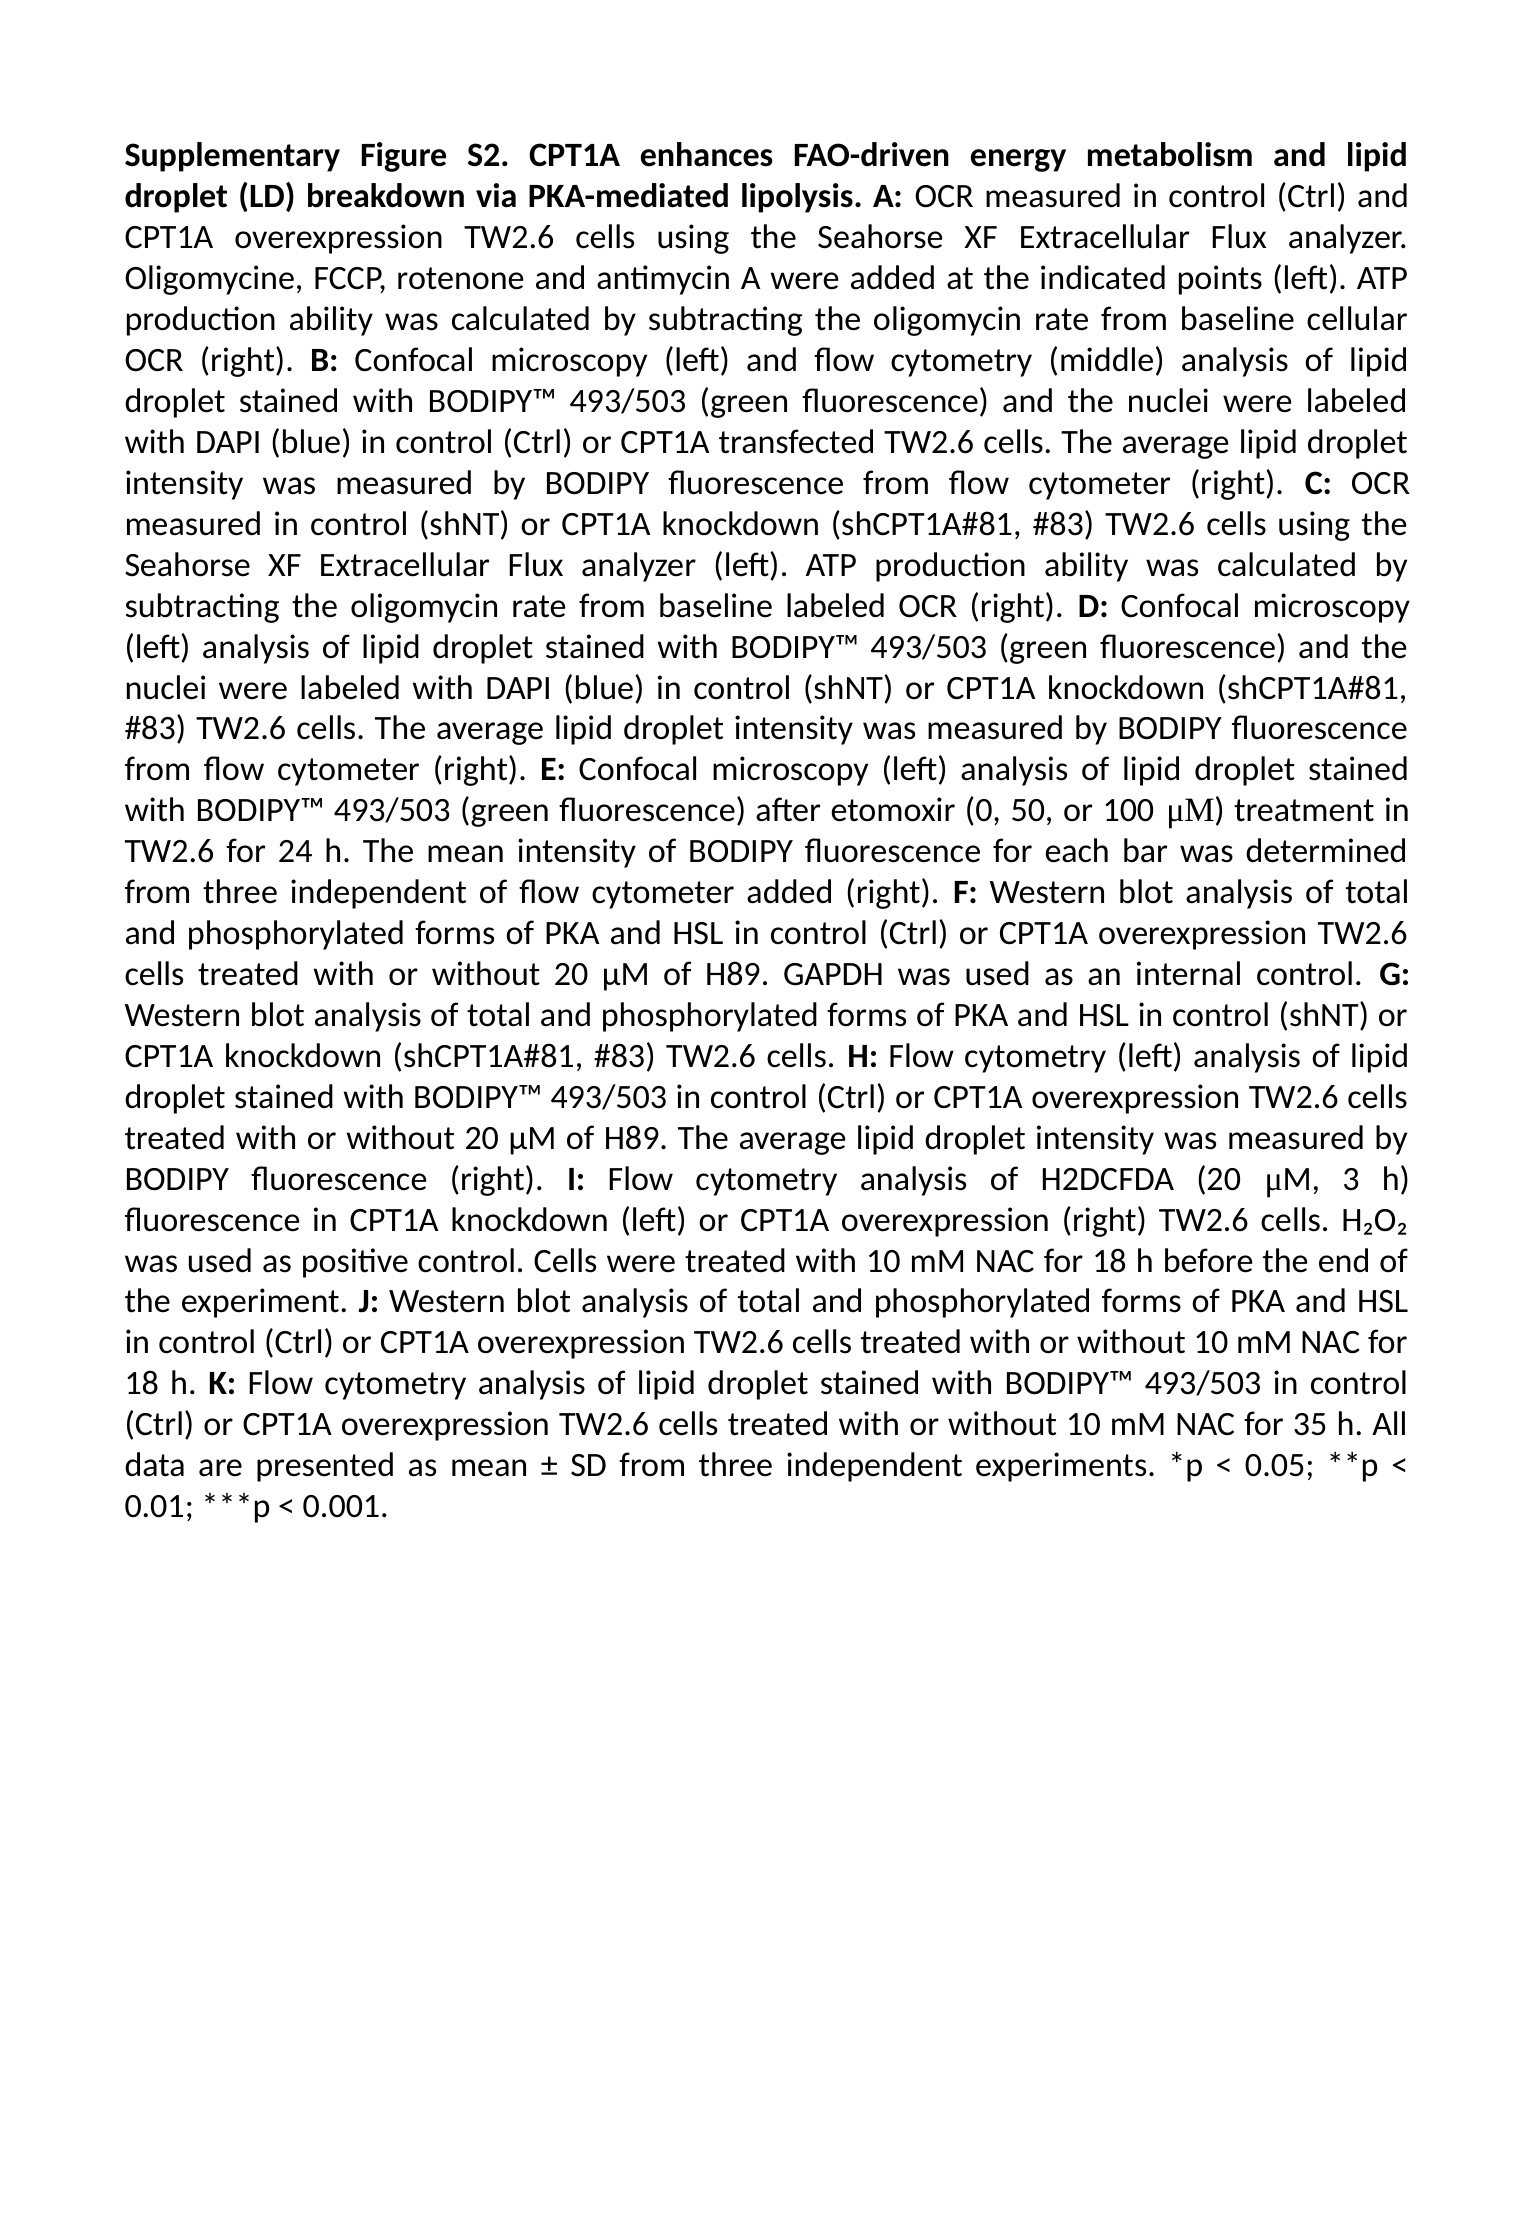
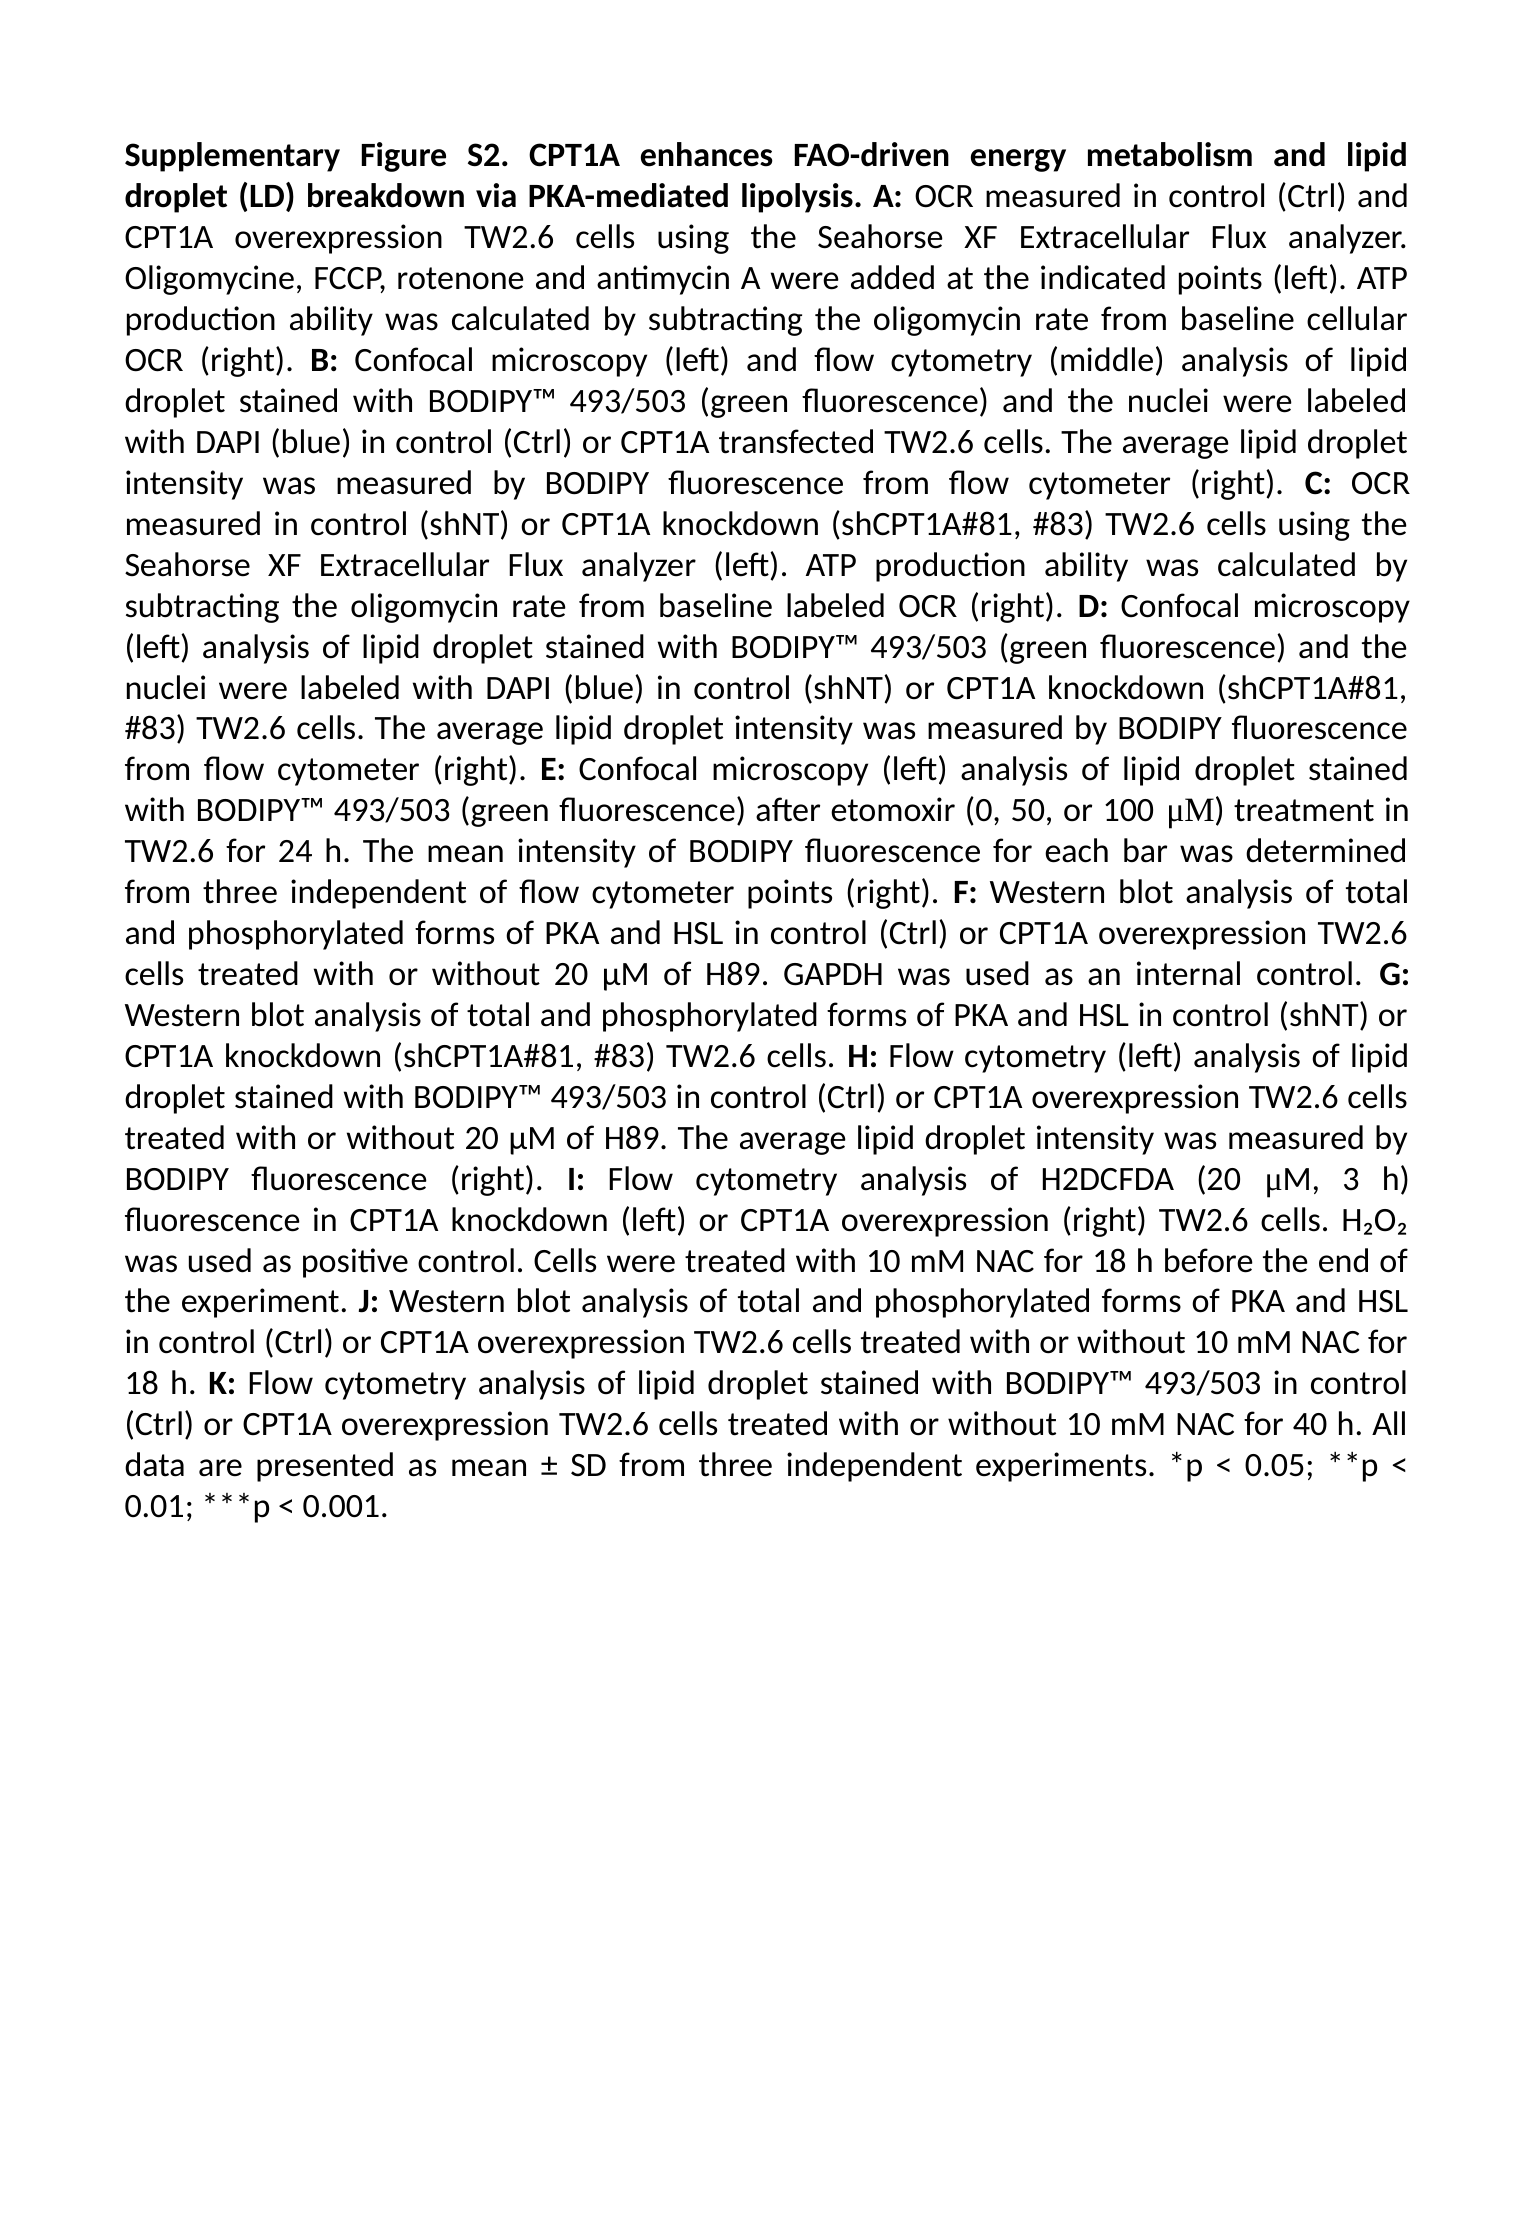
cytometer added: added -> points
35: 35 -> 40
